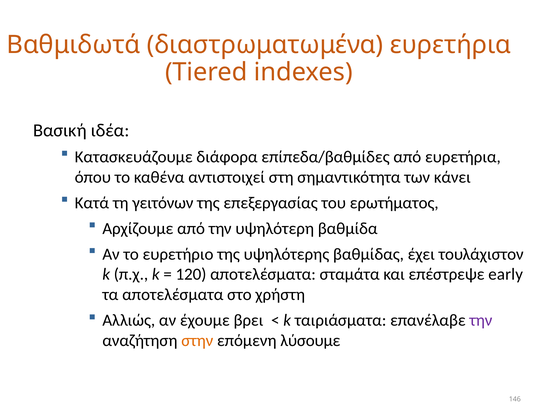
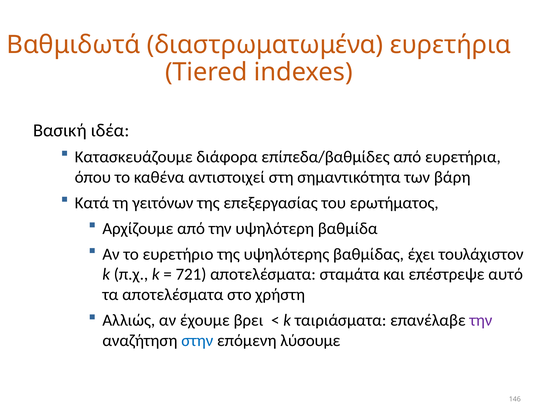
κάνει: κάνει -> βάρη
120: 120 -> 721
early: early -> αυτό
στην colour: orange -> blue
